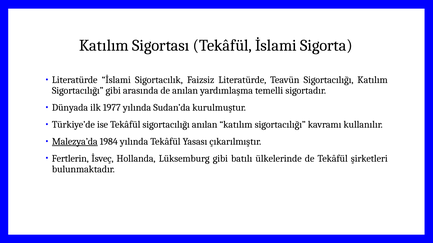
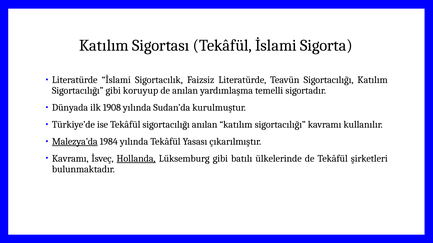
arasında: arasında -> koruyup
1977: 1977 -> 1908
Fertlerin at (70, 159): Fertlerin -> Kavramı
Hollanda underline: none -> present
